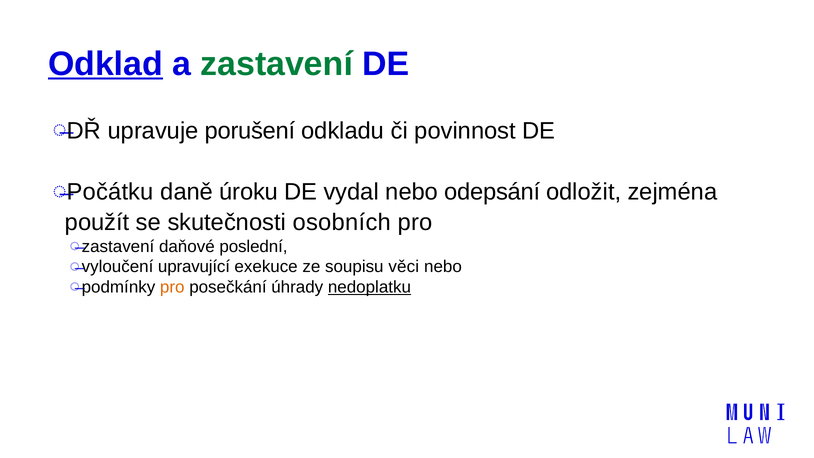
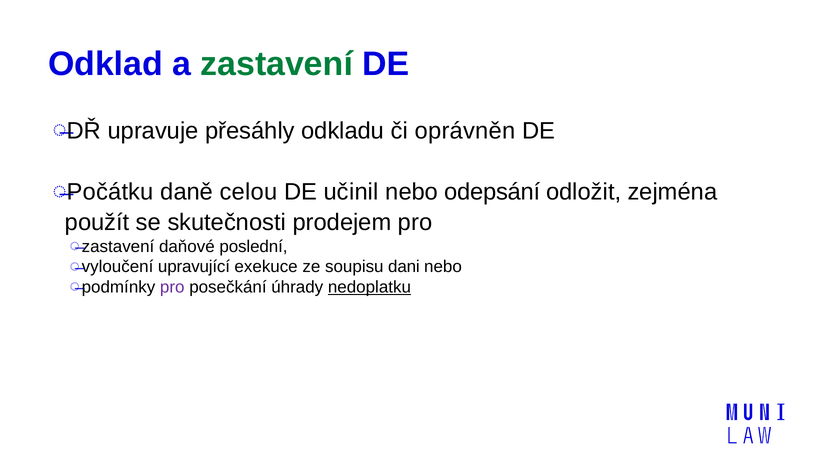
Odklad underline: present -> none
porušení: porušení -> přesáhly
povinnost: povinnost -> oprávněn
úroku: úroku -> celou
vydal: vydal -> učinil
osobních: osobních -> prodejem
věci: věci -> dani
pro at (172, 287) colour: orange -> purple
